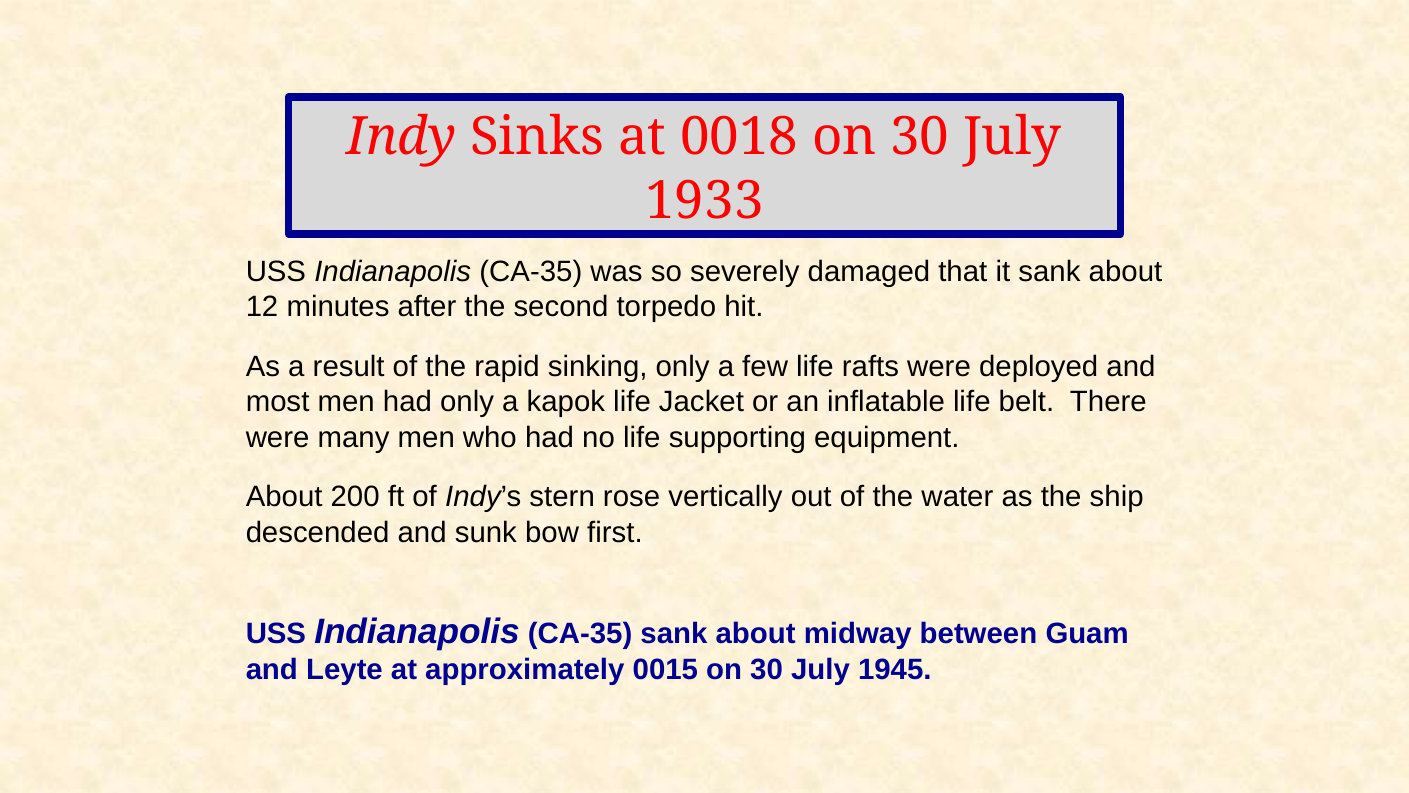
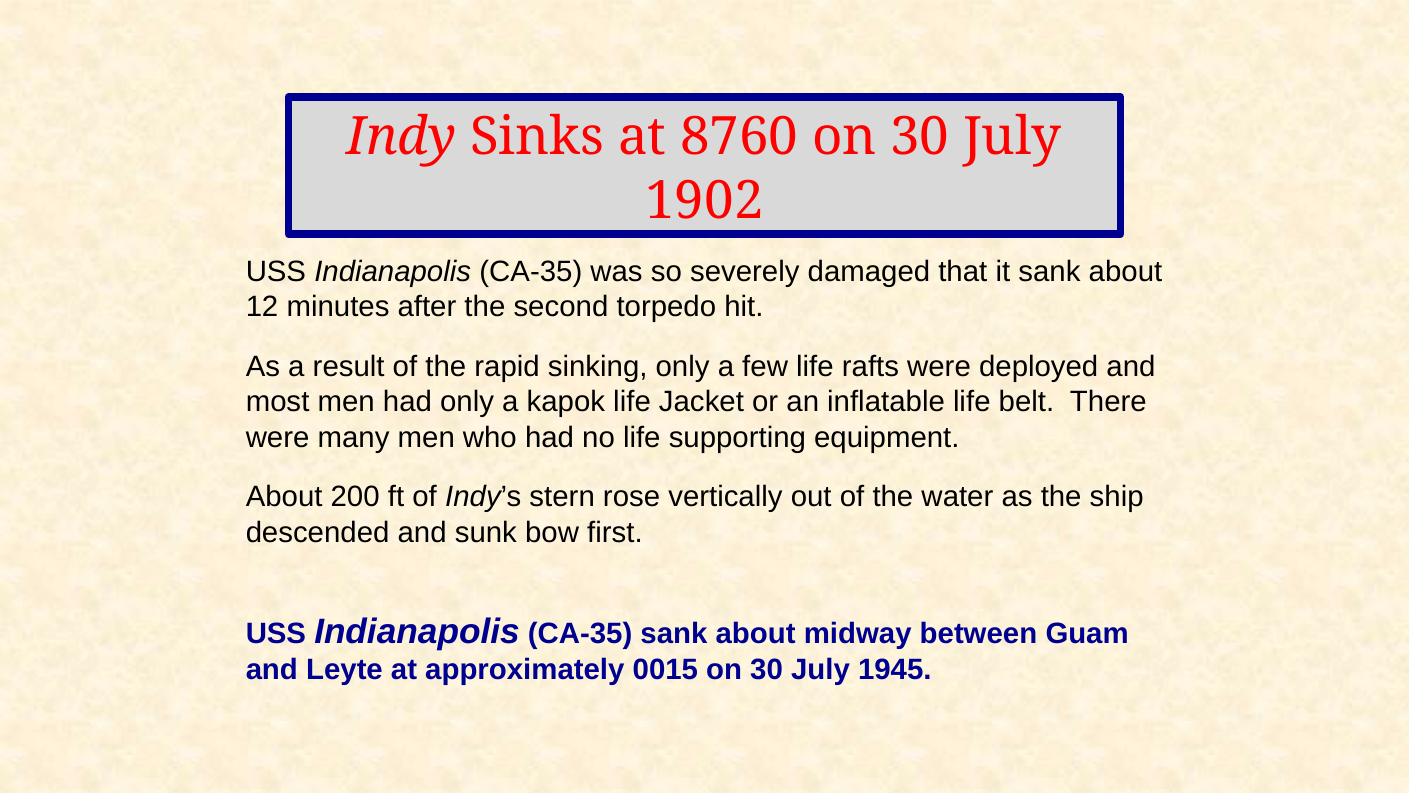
0018: 0018 -> 8760
1933: 1933 -> 1902
